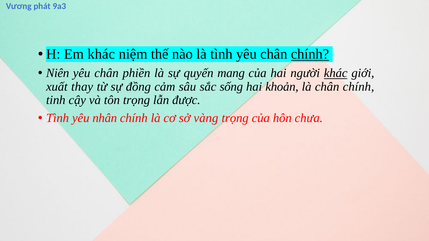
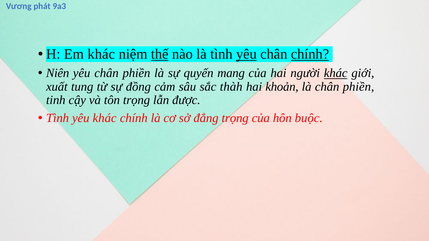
thế underline: none -> present
yêu at (246, 54) underline: none -> present
thay: thay -> tung
sống: sống -> thàh
là chân chính: chính -> phiền
yêu nhân: nhân -> khác
vàng: vàng -> đẳng
chưa: chưa -> buộc
